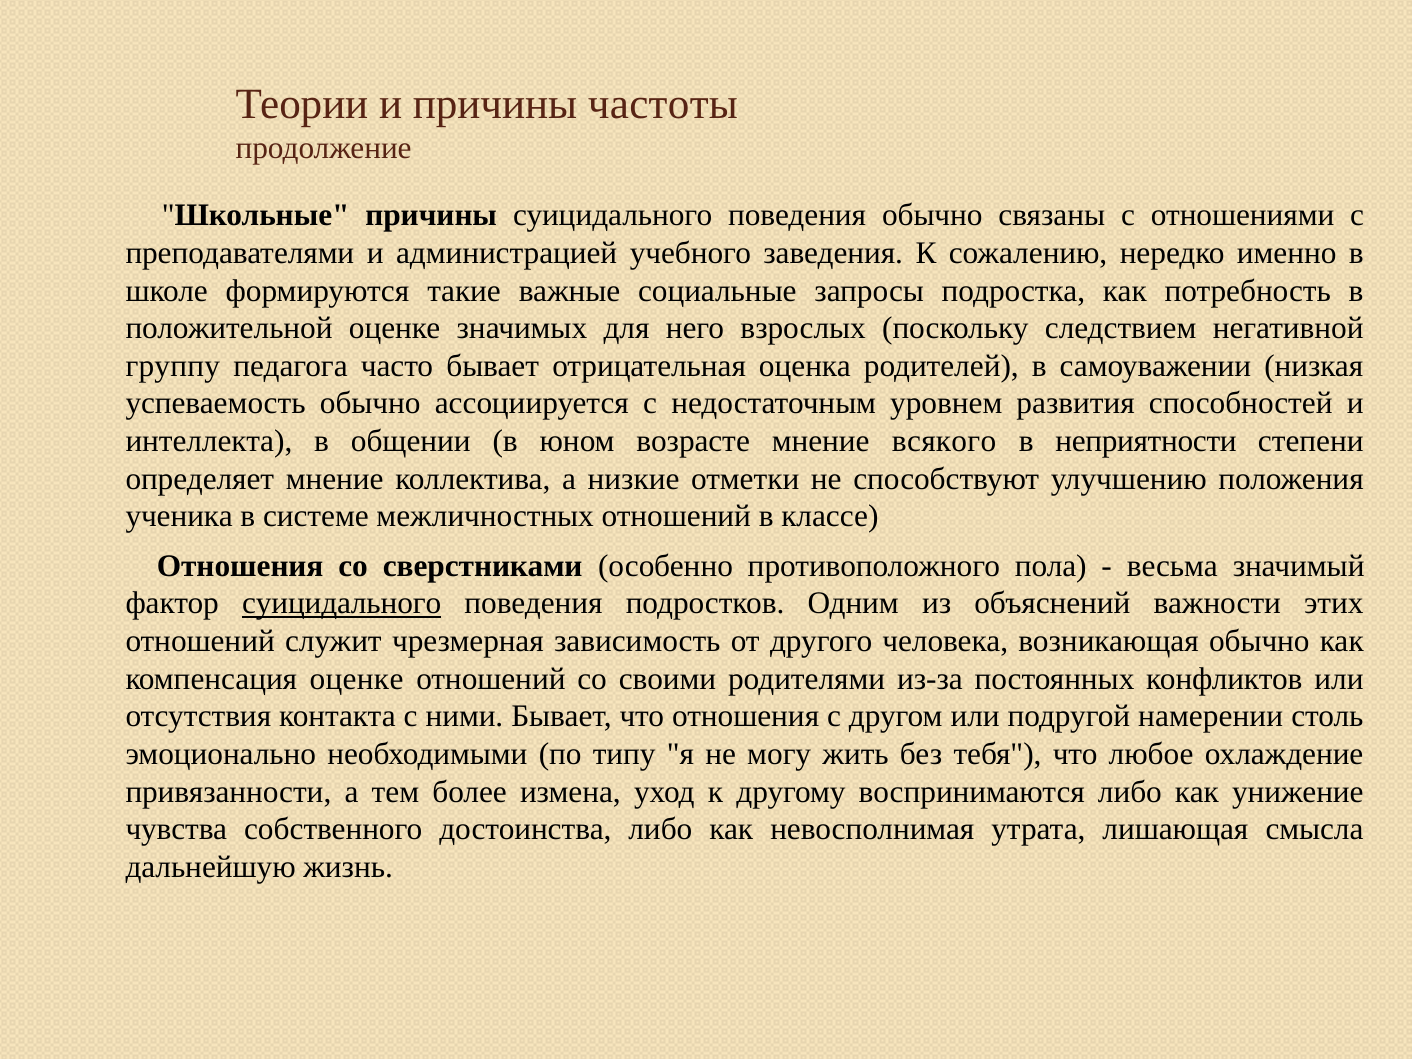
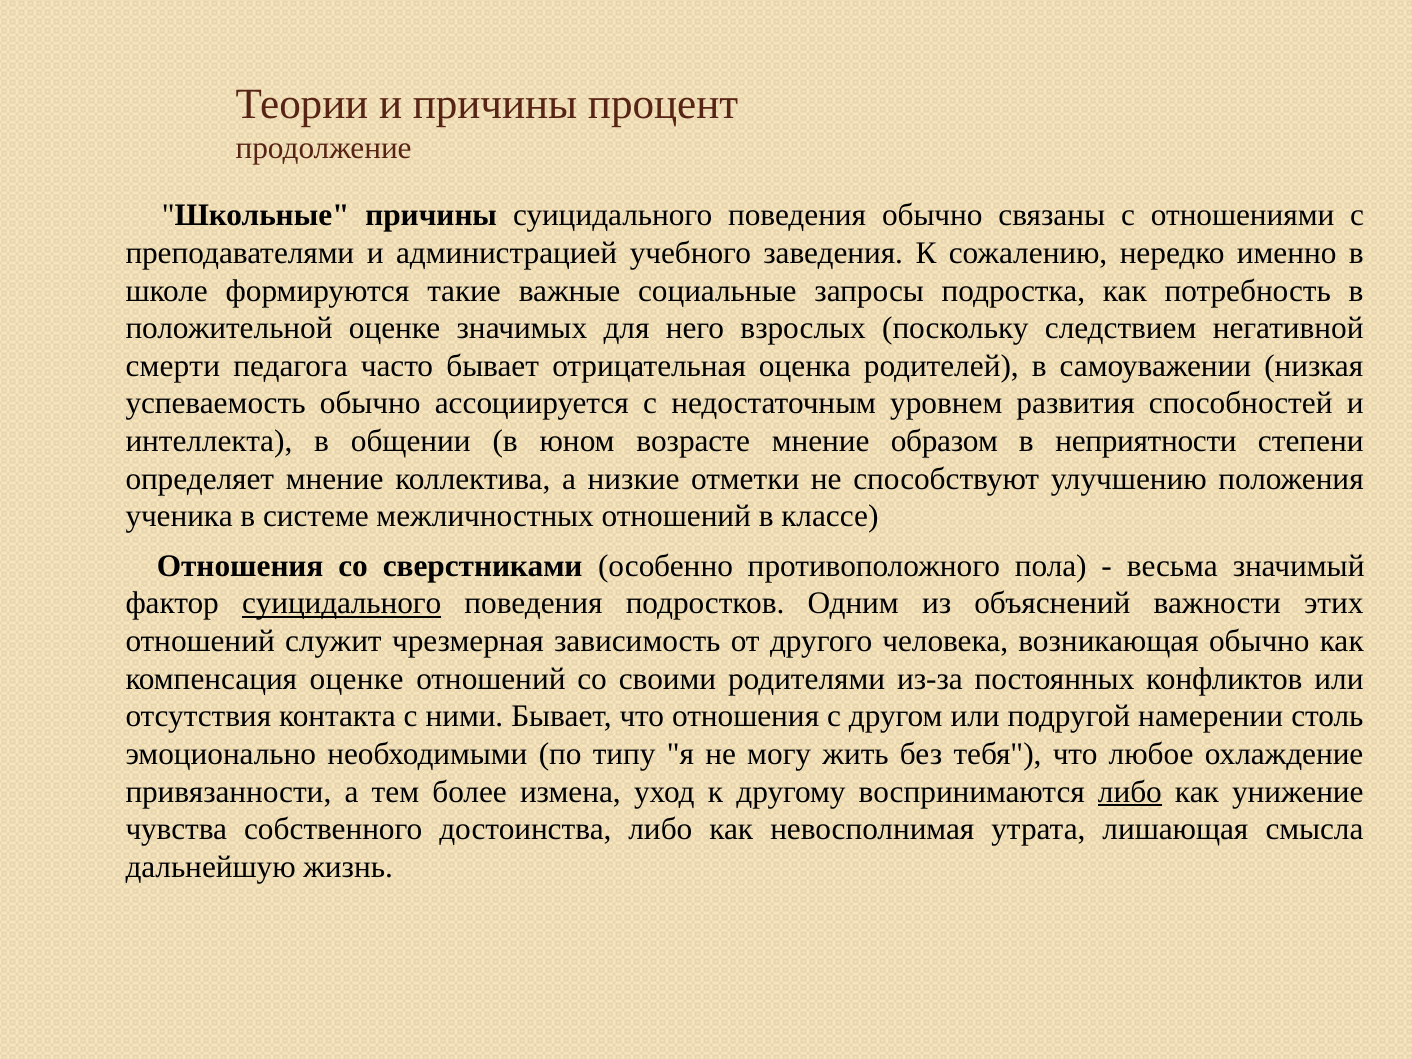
частоты: частоты -> процент
группу: группу -> смерти
всякого: всякого -> образом
либо at (1130, 792) underline: none -> present
